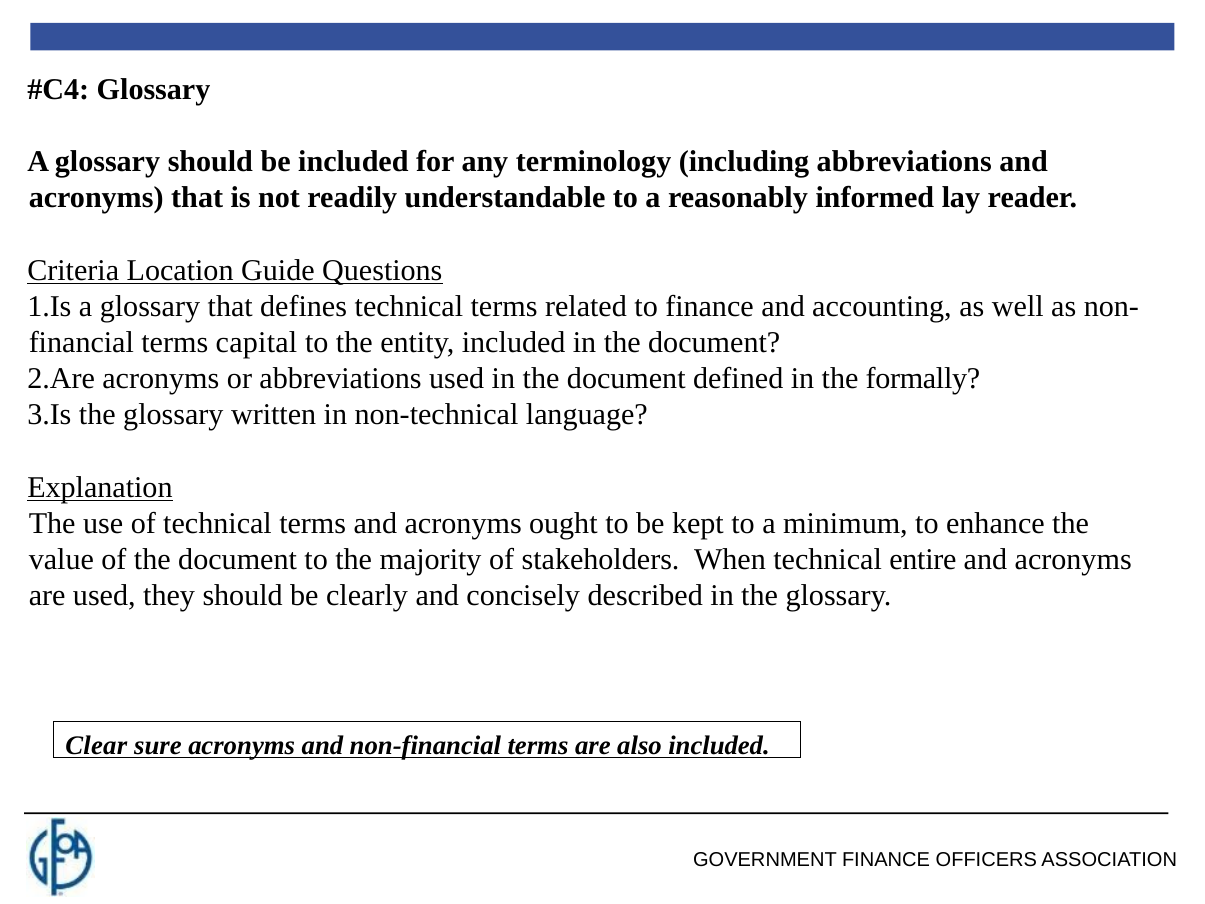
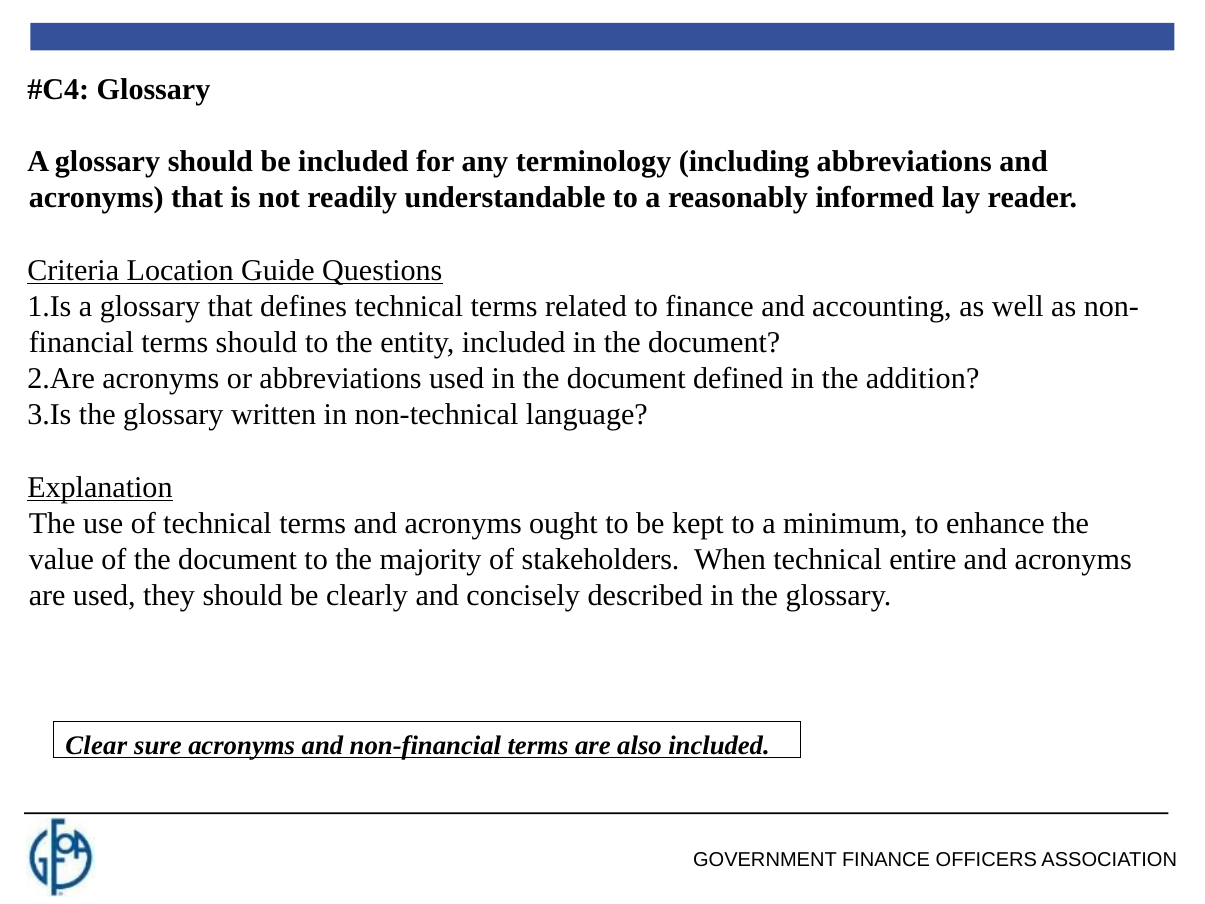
terms capital: capital -> should
formally: formally -> addition
